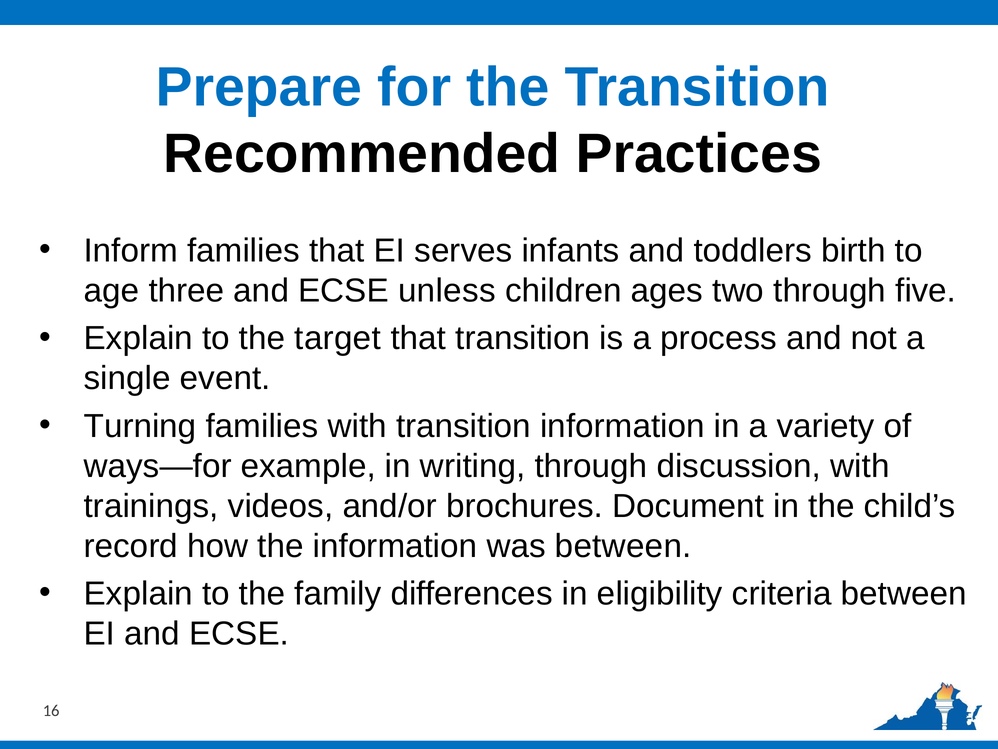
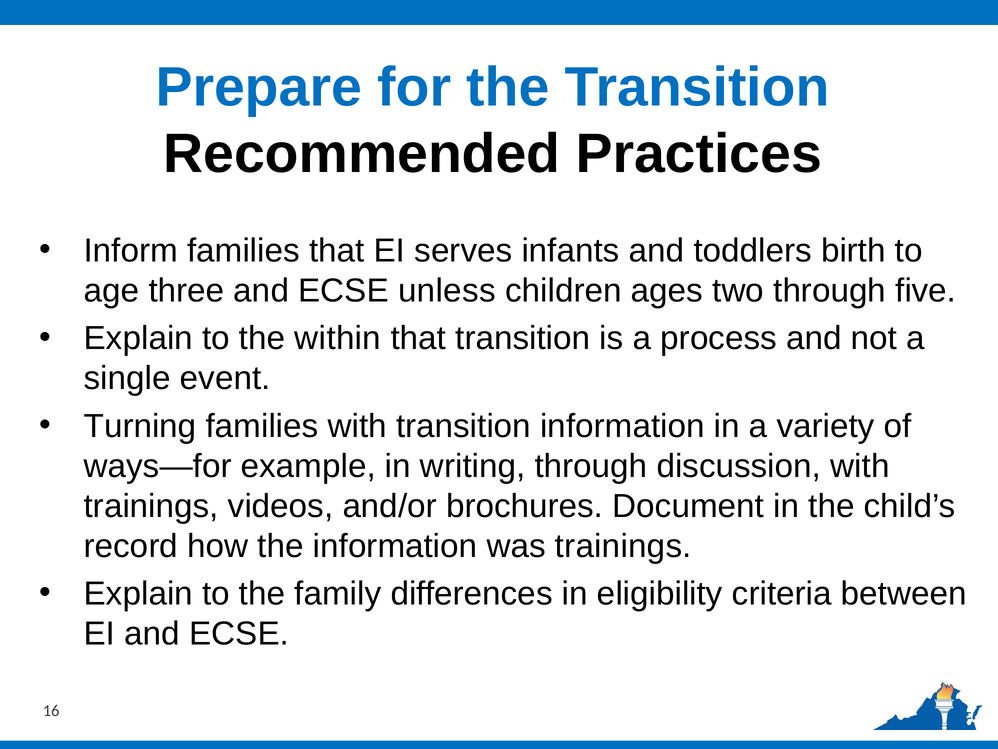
target: target -> within
was between: between -> trainings
